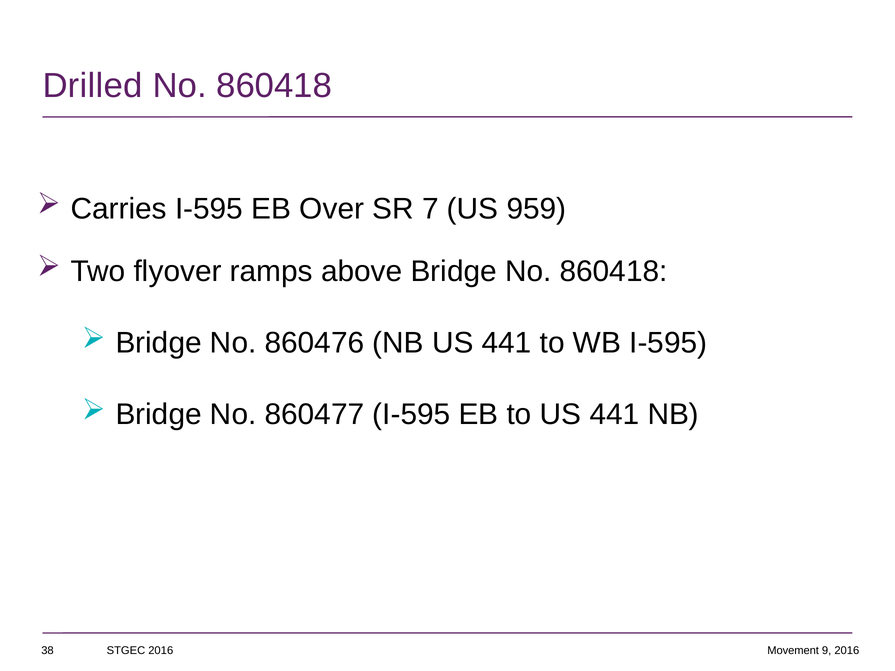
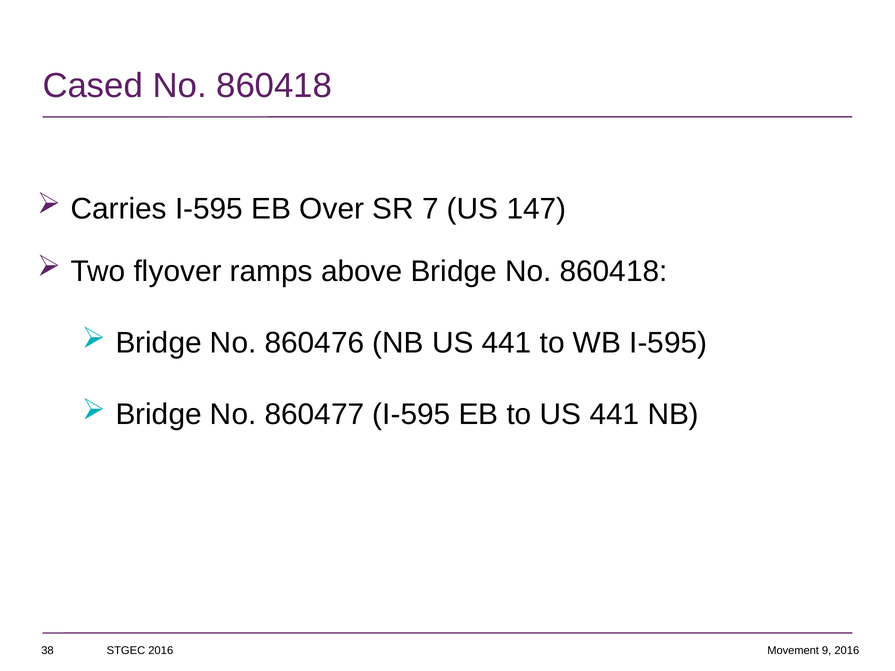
Drilled: Drilled -> Cased
959: 959 -> 147
